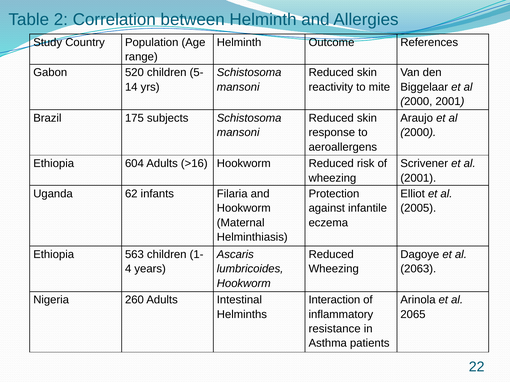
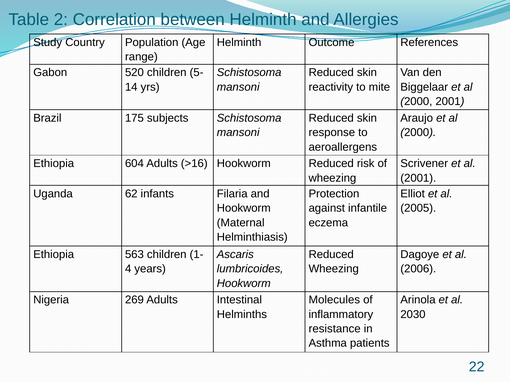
2063: 2063 -> 2006
260: 260 -> 269
Interaction: Interaction -> Molecules
2065: 2065 -> 2030
